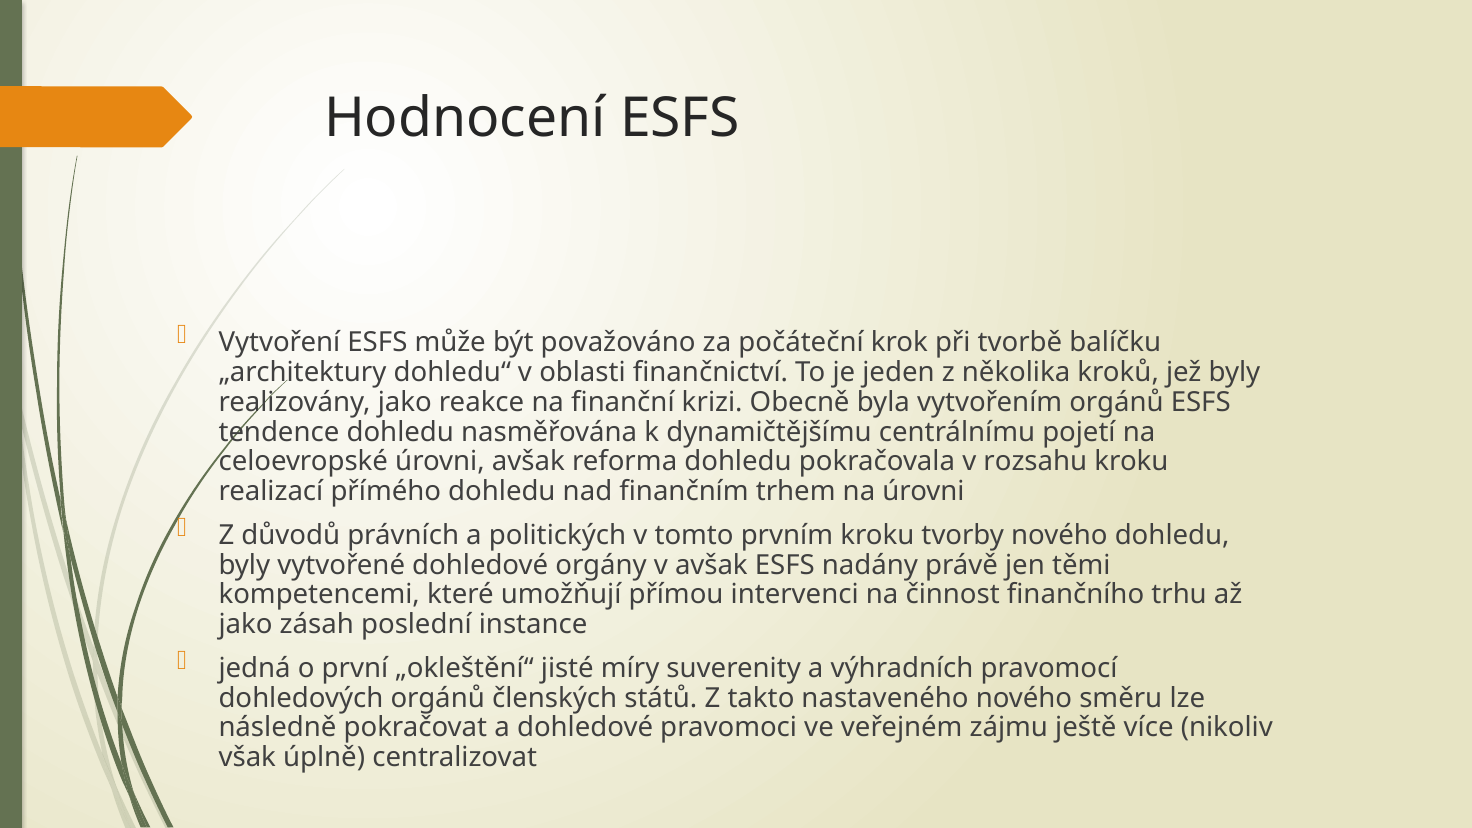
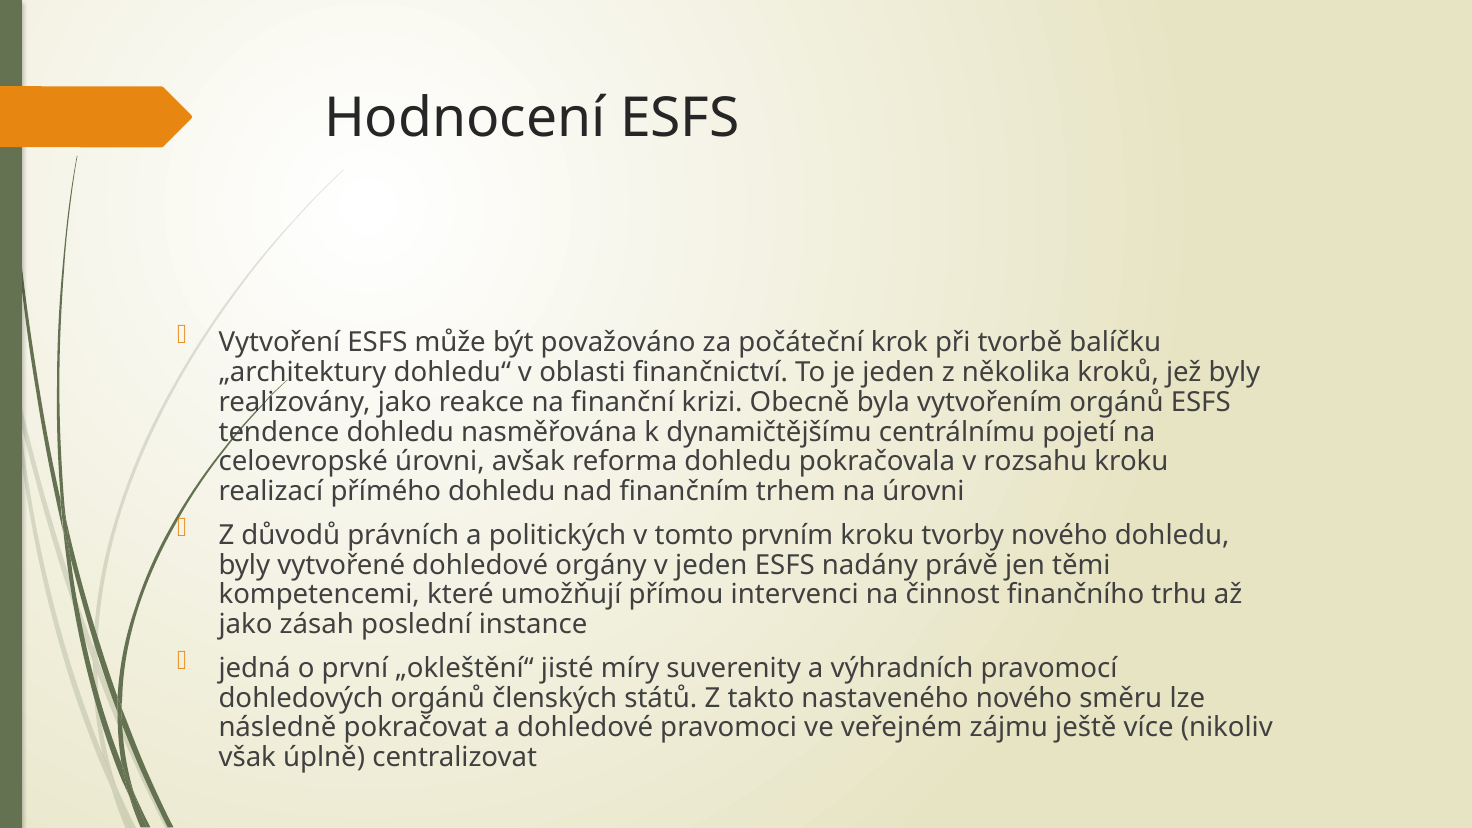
v avšak: avšak -> jeden
